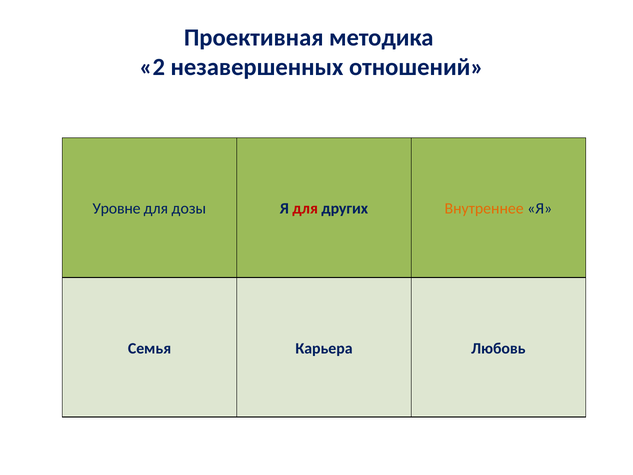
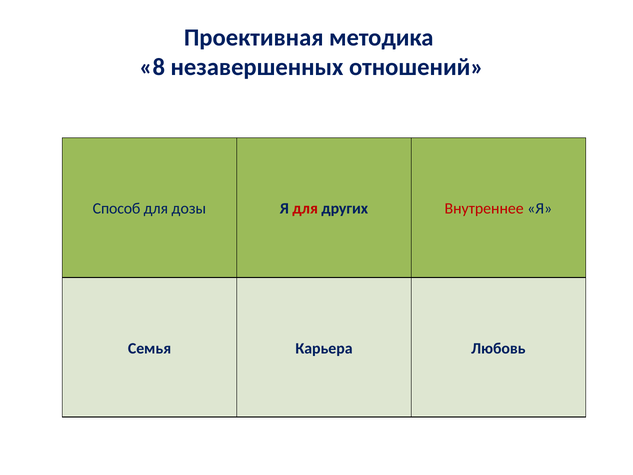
2: 2 -> 8
Уровне: Уровне -> Способ
Внутреннее colour: orange -> red
